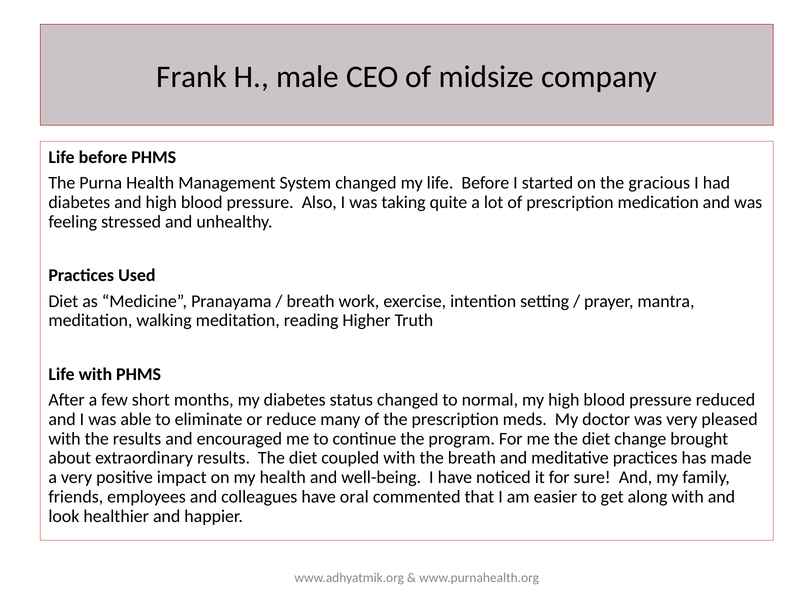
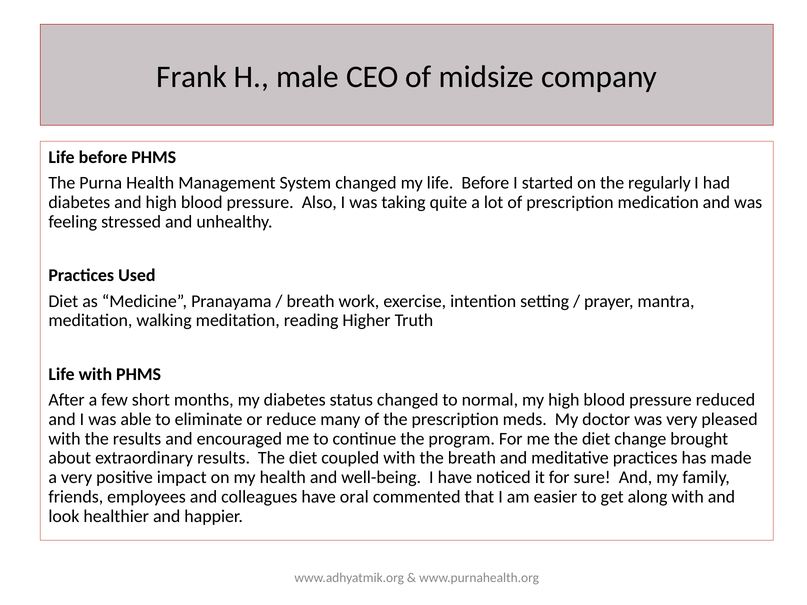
gracious: gracious -> regularly
